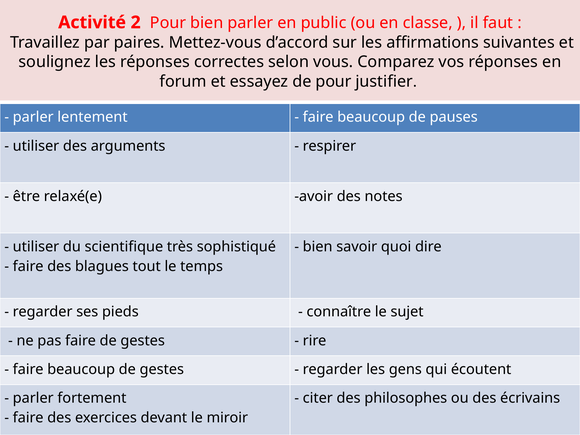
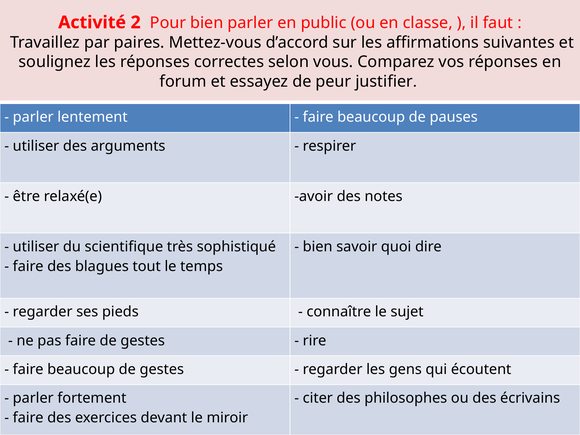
de pour: pour -> peur
